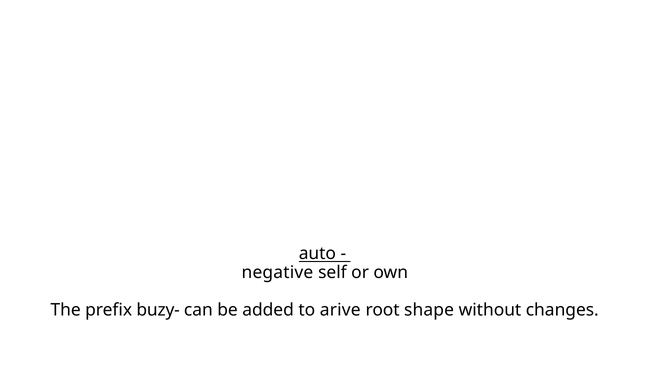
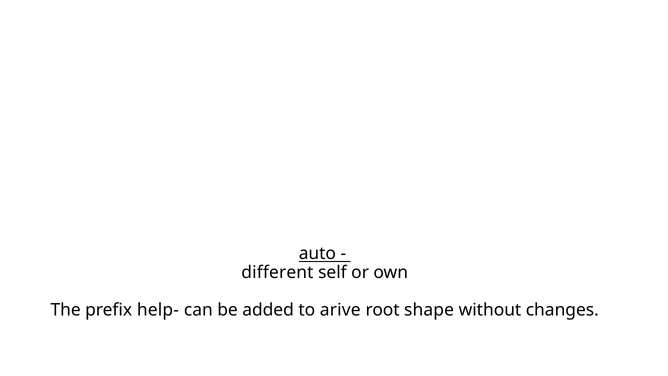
negative: negative -> different
buzy-: buzy- -> help-
